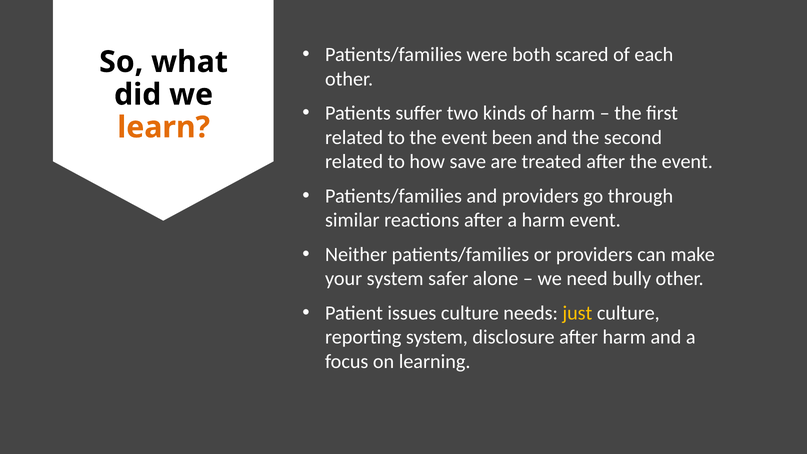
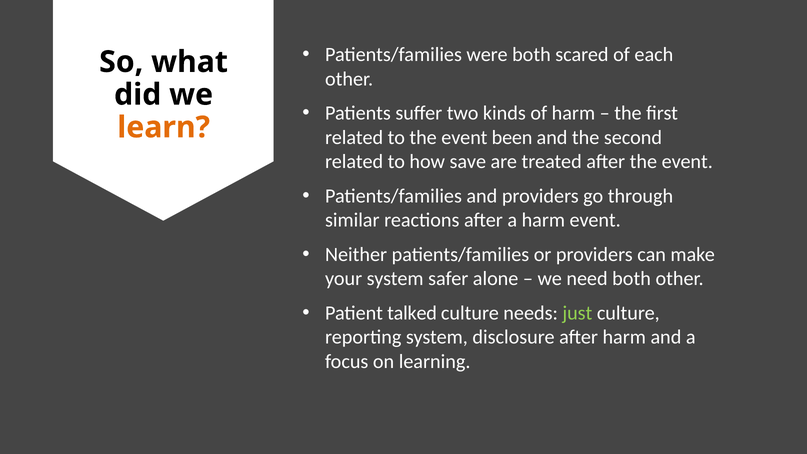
need bully: bully -> both
issues: issues -> talked
just colour: yellow -> light green
